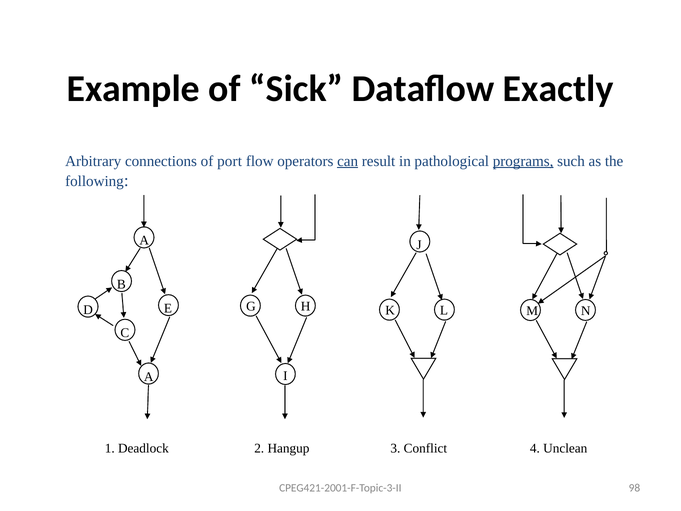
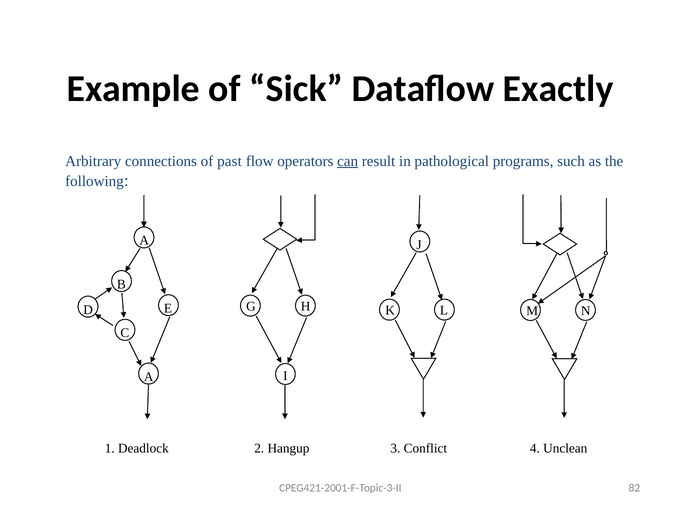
port: port -> past
programs underline: present -> none
98: 98 -> 82
